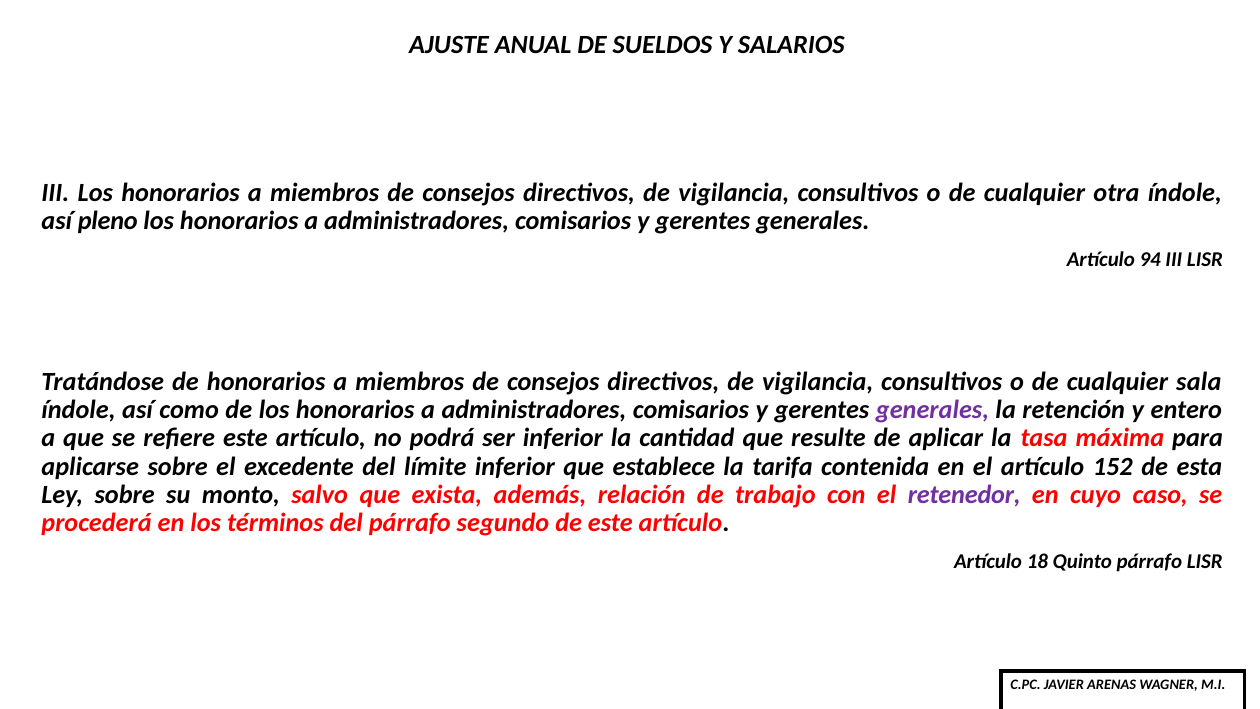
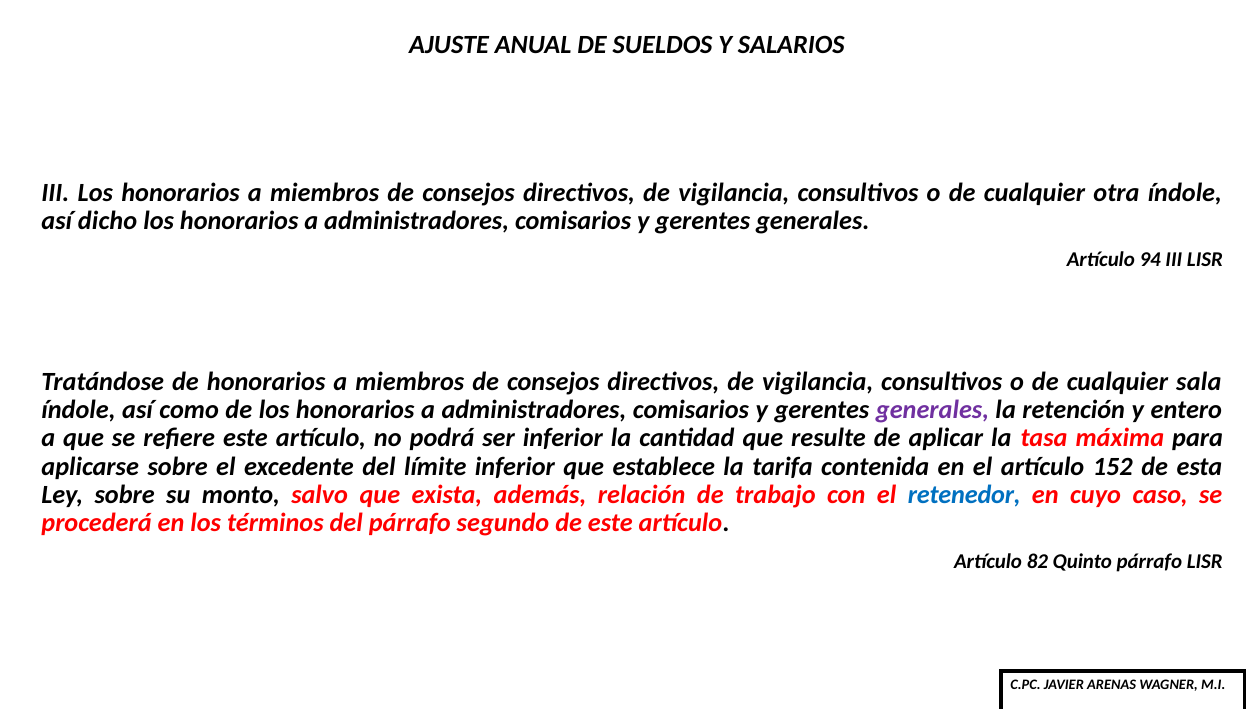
pleno: pleno -> dicho
retenedor colour: purple -> blue
18: 18 -> 82
